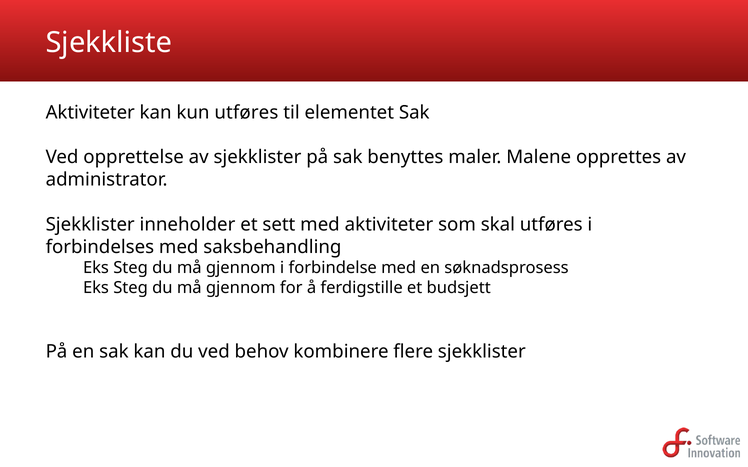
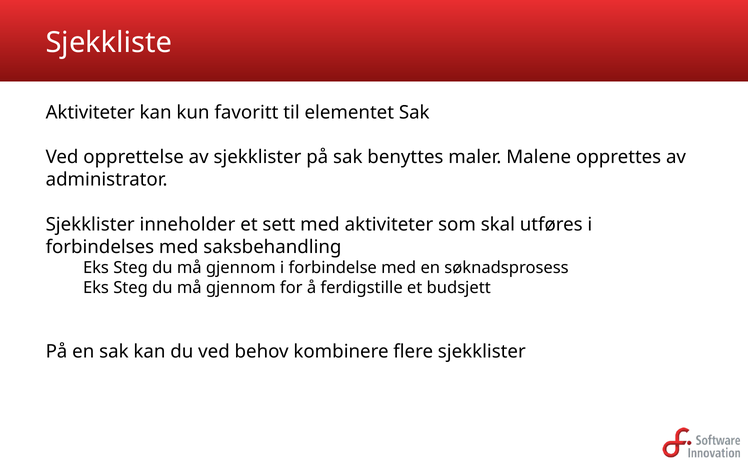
kun utføres: utføres -> favoritt
